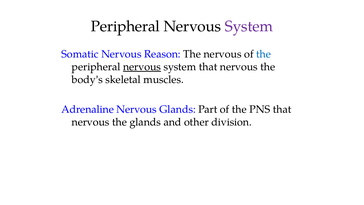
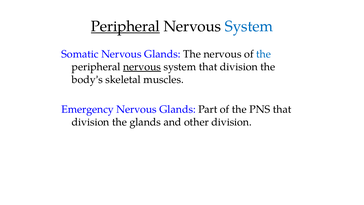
Peripheral at (125, 26) underline: none -> present
System at (249, 26) colour: purple -> blue
Somatic Nervous Reason: Reason -> Glands
system that nervous: nervous -> division
Adrenaline: Adrenaline -> Emergency
nervous at (91, 122): nervous -> division
